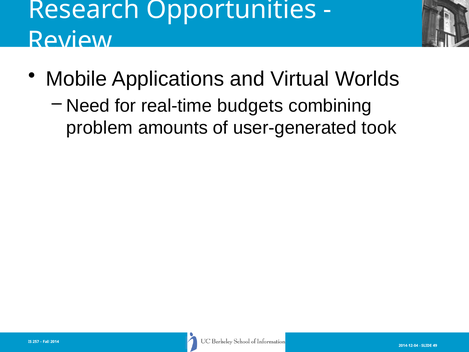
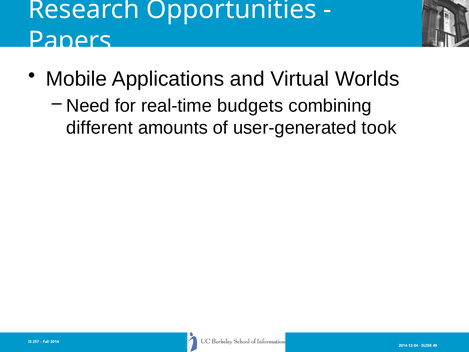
Review: Review -> Papers
problem: problem -> different
